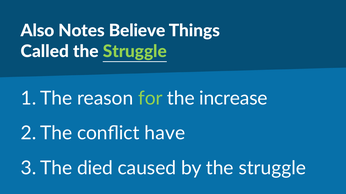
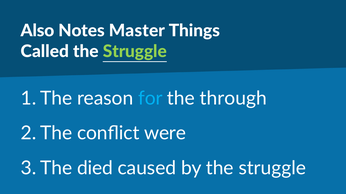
Believe: Believe -> Master
for colour: light green -> light blue
increase: increase -> through
have: have -> were
